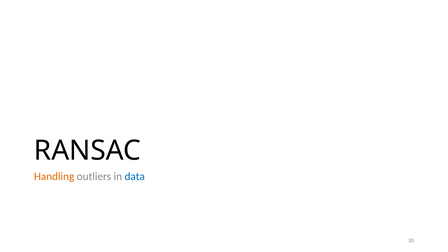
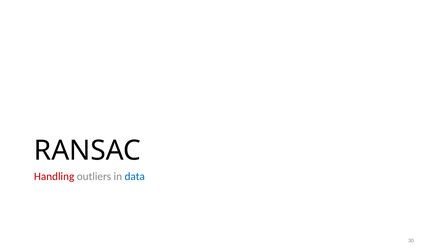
Handling colour: orange -> red
